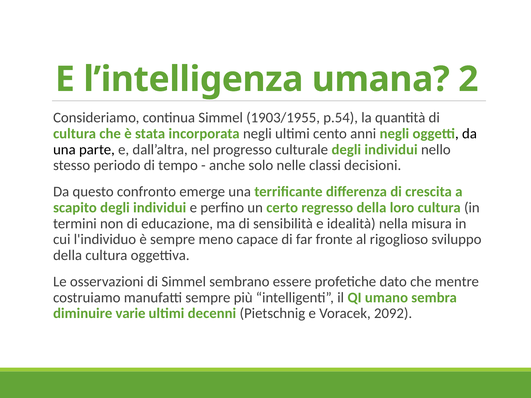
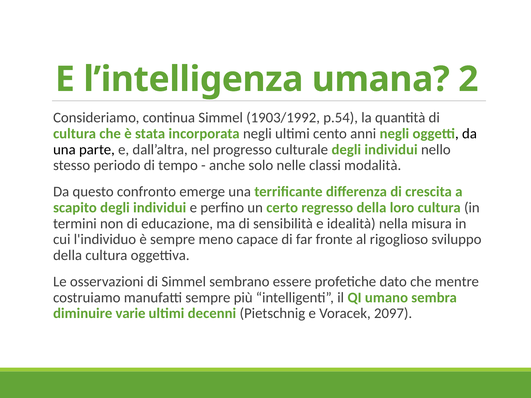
1903/1955: 1903/1955 -> 1903/1992
decisioni: decisioni -> modalità
2092: 2092 -> 2097
